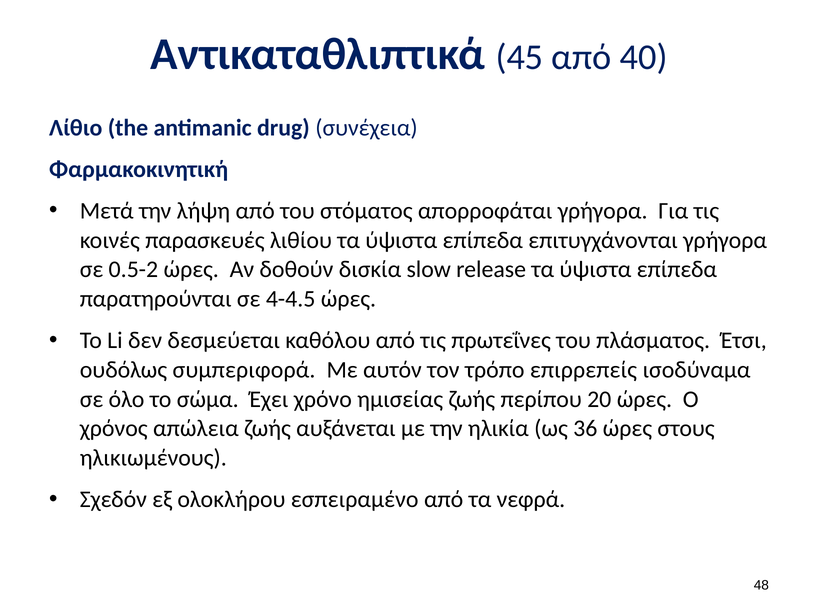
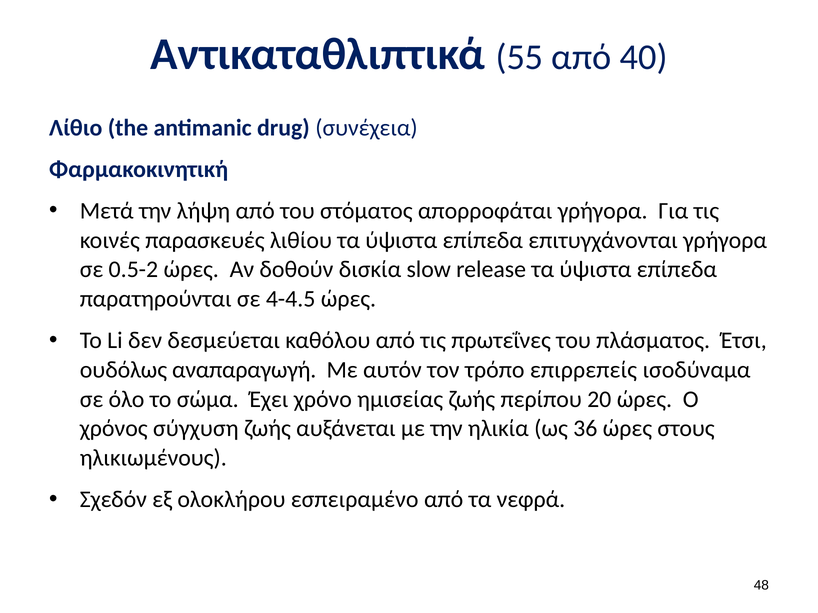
45: 45 -> 55
συμπεριφορά: συμπεριφορά -> αναπαραγωγή
απώλεια: απώλεια -> σύγχυση
